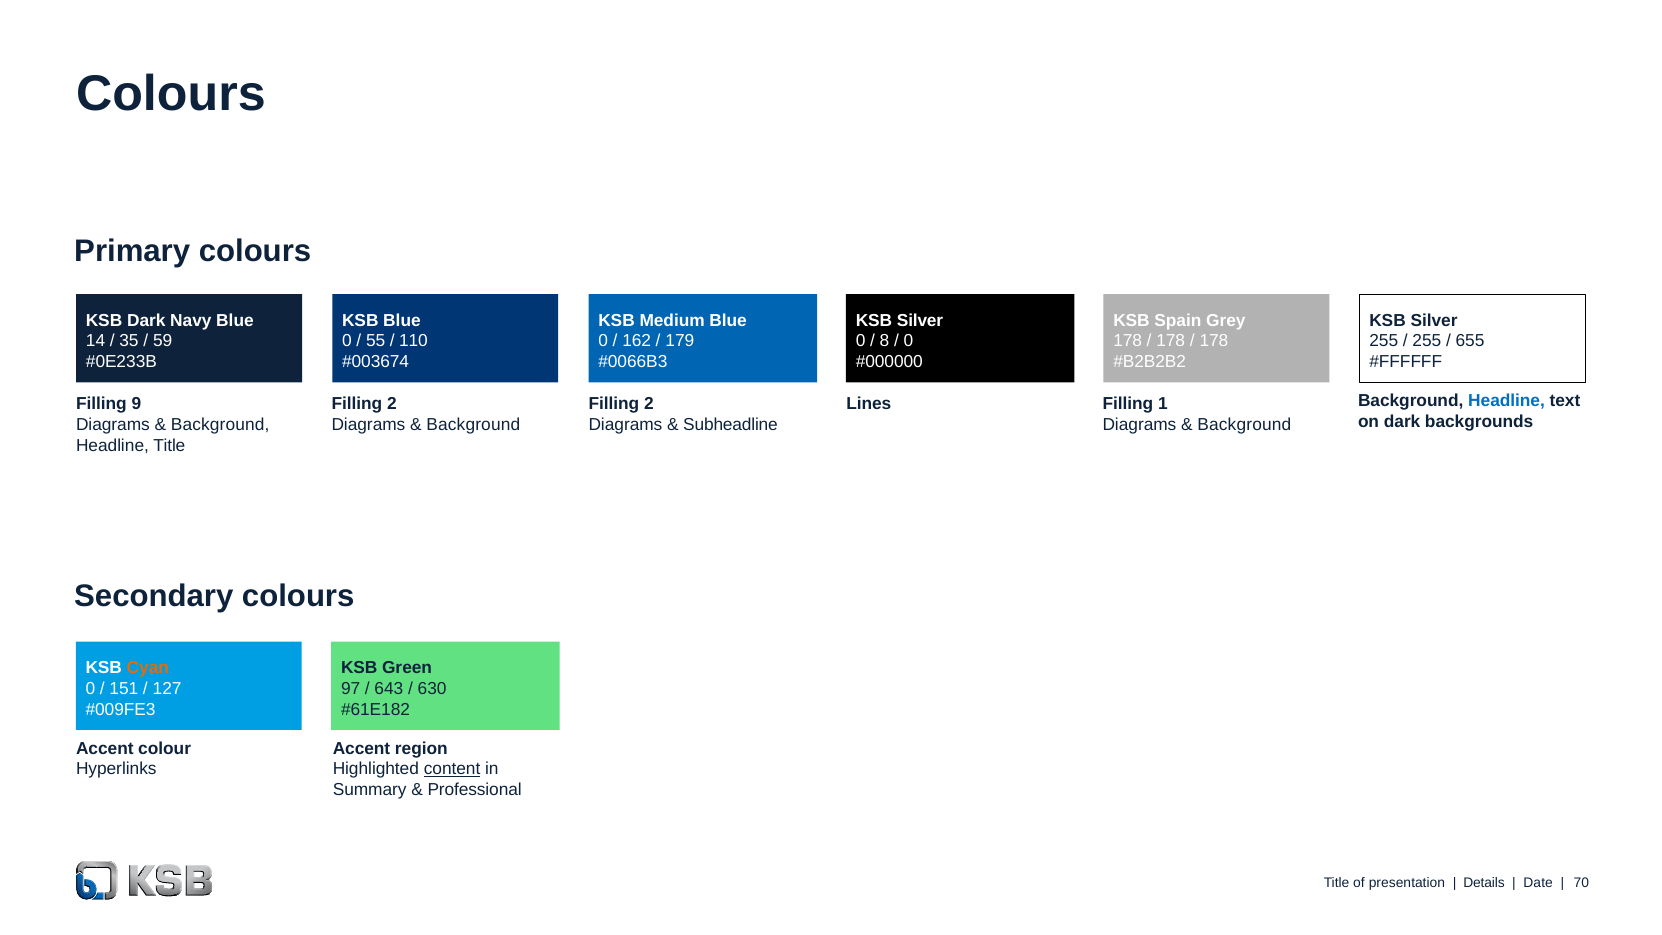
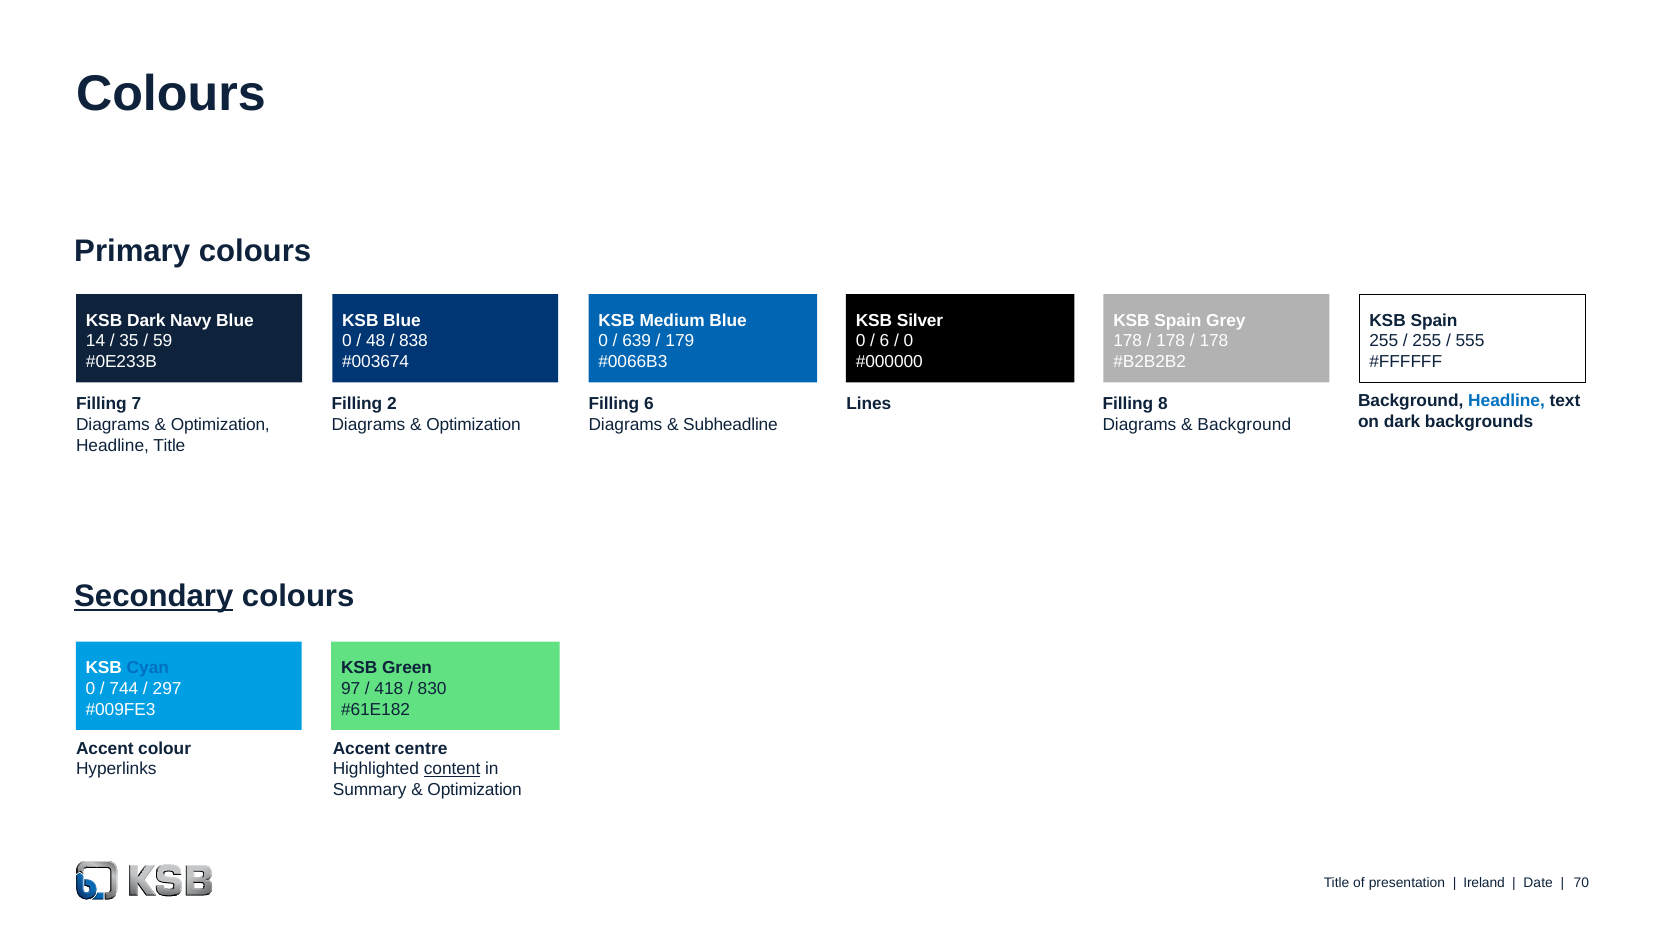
Silver at (1434, 320): Silver -> Spain
55: 55 -> 48
110: 110 -> 838
162: 162 -> 639
8 at (885, 341): 8 -> 6
655: 655 -> 555
9: 9 -> 7
2 at (649, 404): 2 -> 6
1: 1 -> 8
Background at (220, 425): Background -> Optimization
Background at (473, 425): Background -> Optimization
Secondary underline: none -> present
Cyan colour: orange -> blue
151: 151 -> 744
127: 127 -> 297
643: 643 -> 418
630: 630 -> 830
region: region -> centre
Professional at (475, 790): Professional -> Optimization
Details: Details -> Ireland
